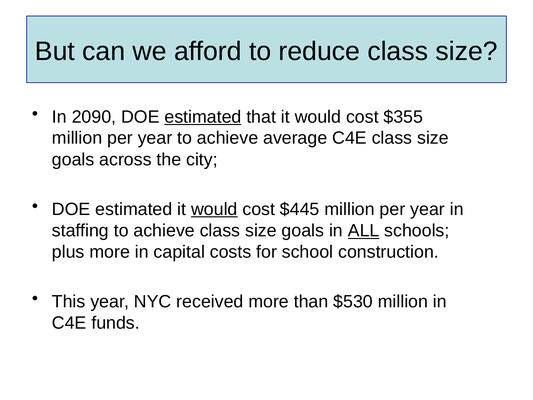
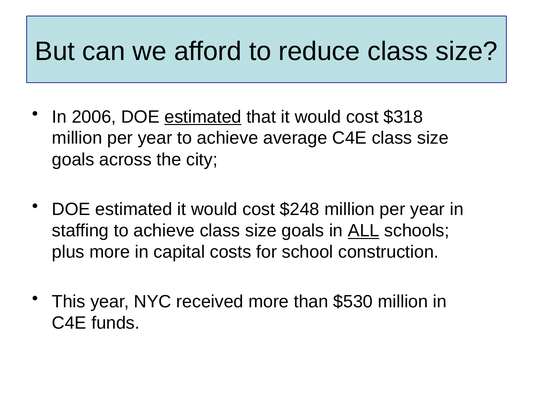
2090: 2090 -> 2006
$355: $355 -> $318
would at (214, 209) underline: present -> none
$445: $445 -> $248
